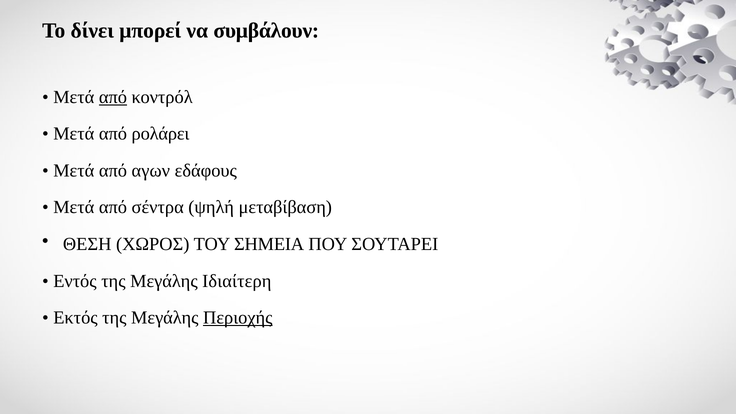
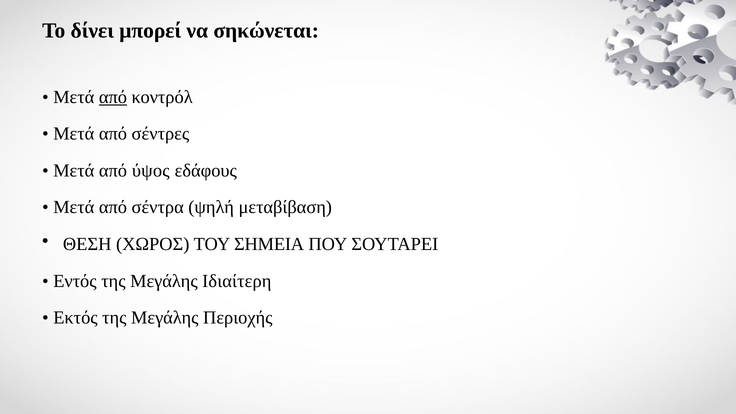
συμβάλουν: συμβάλουν -> σηκώνεται
ρολάρει: ρολάρει -> σέντρες
αγων: αγων -> ύψος
Περιοχής underline: present -> none
